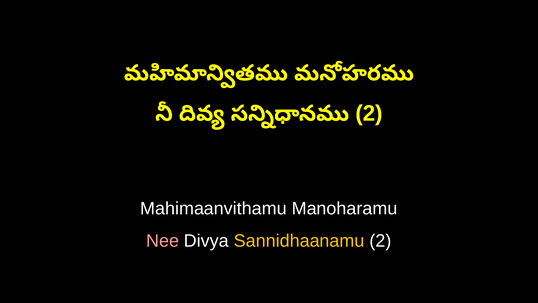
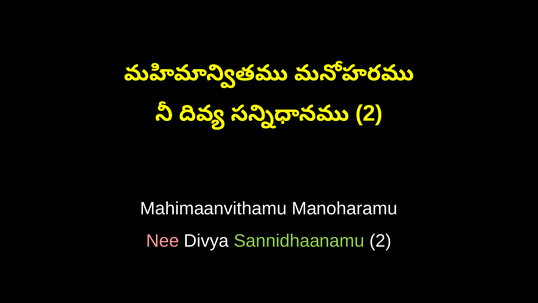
Sannidhaanamu colour: yellow -> light green
